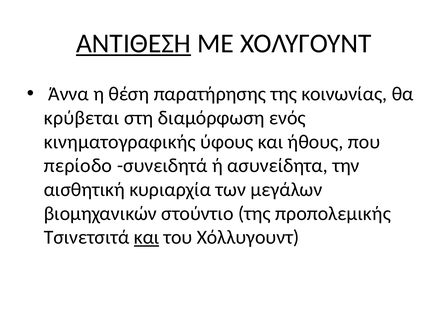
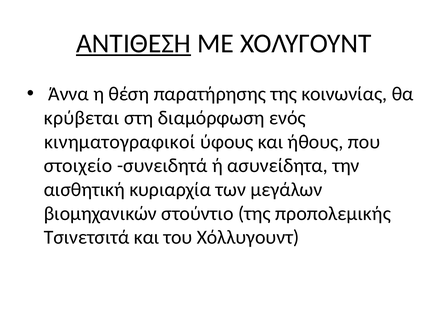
κινηματογραφικής: κινηματογραφικής -> κινηματογραφικοί
περίοδο: περίοδο -> στοιχείο
και at (147, 237) underline: present -> none
